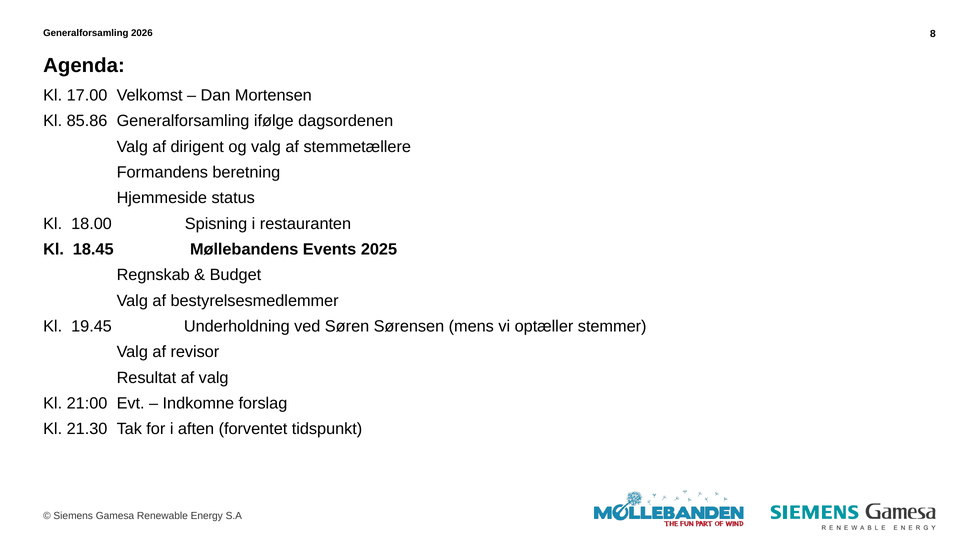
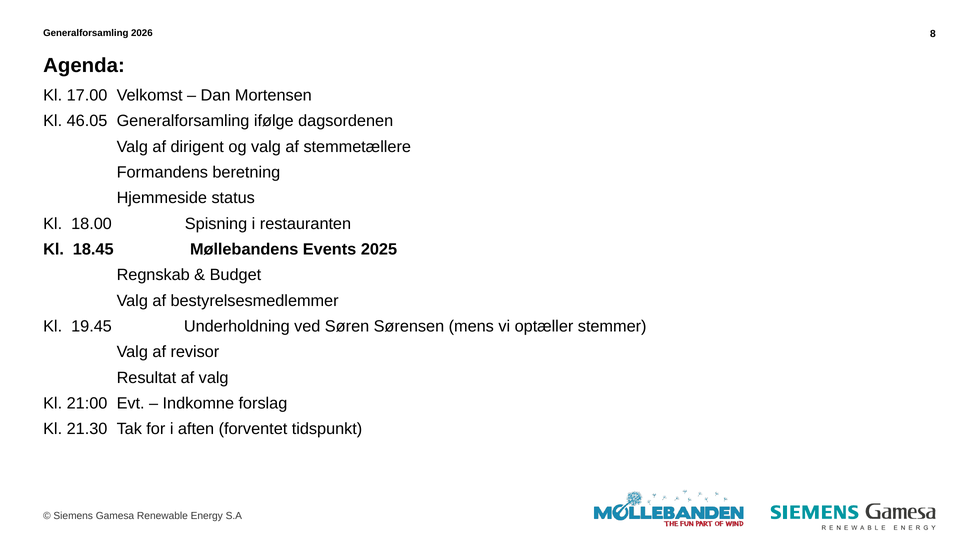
85.86: 85.86 -> 46.05
